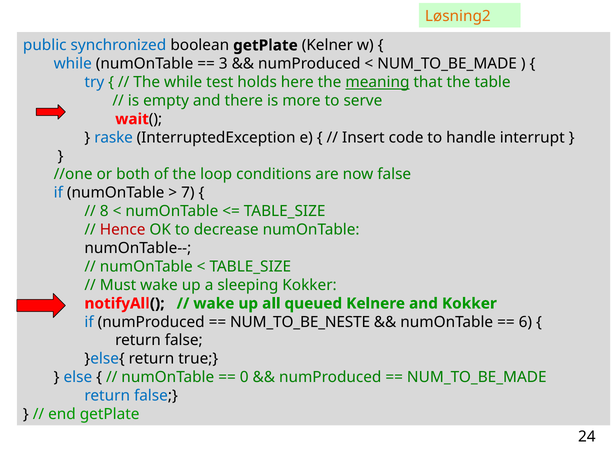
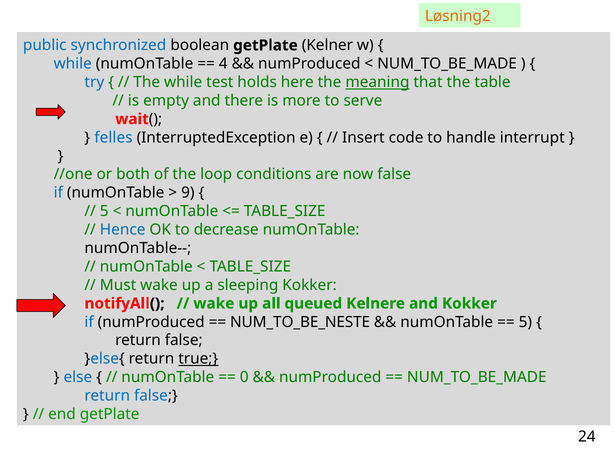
3: 3 -> 4
raske: raske -> felles
7: 7 -> 9
8 at (104, 211): 8 -> 5
Hence colour: red -> blue
6 at (525, 322): 6 -> 5
true underline: none -> present
